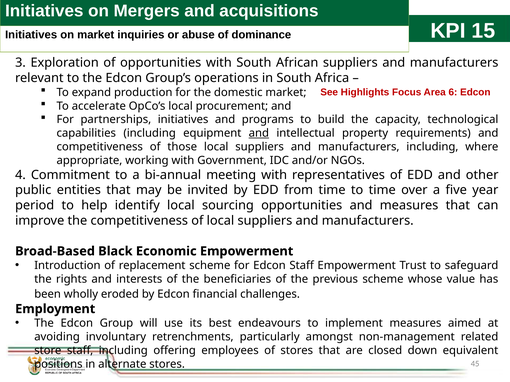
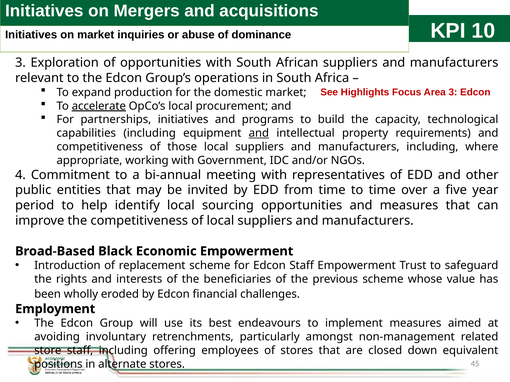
15: 15 -> 10
Area 6: 6 -> 3
accelerate underline: none -> present
